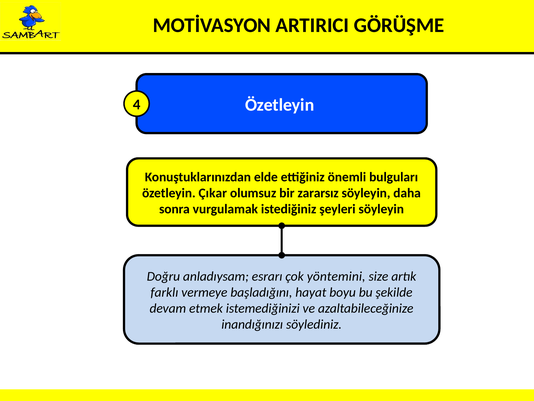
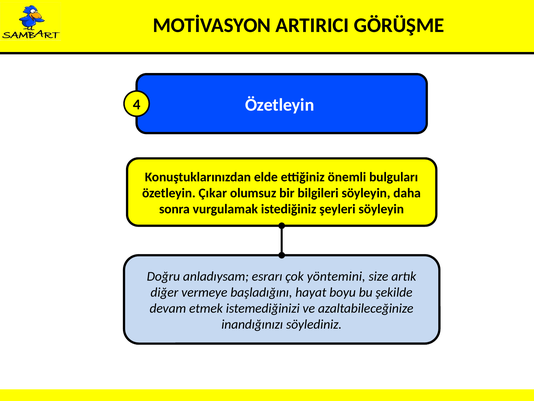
zararsız: zararsız -> bilgileri
farklı: farklı -> diğer
